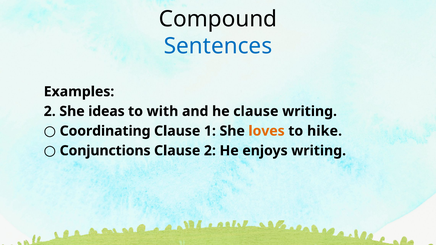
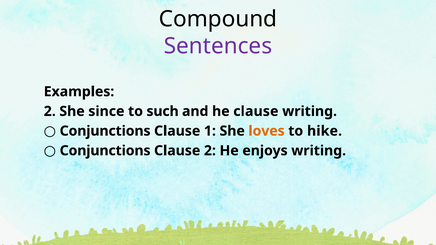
Sentences colour: blue -> purple
ideas: ideas -> since
with: with -> such
Coordinating at (105, 131): Coordinating -> Conjunctions
